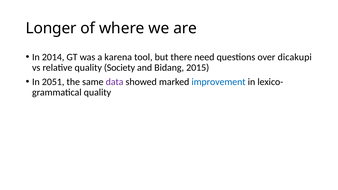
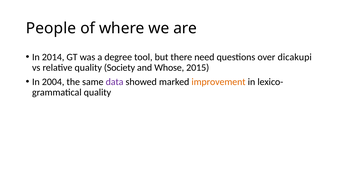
Longer: Longer -> People
karena: karena -> degree
Bidang: Bidang -> Whose
2051: 2051 -> 2004
improvement colour: blue -> orange
